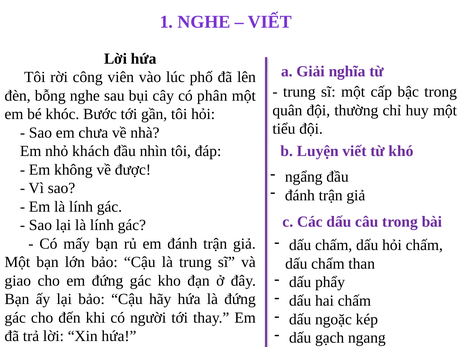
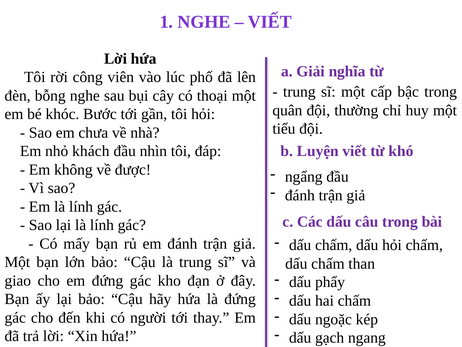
phân: phân -> thoại
